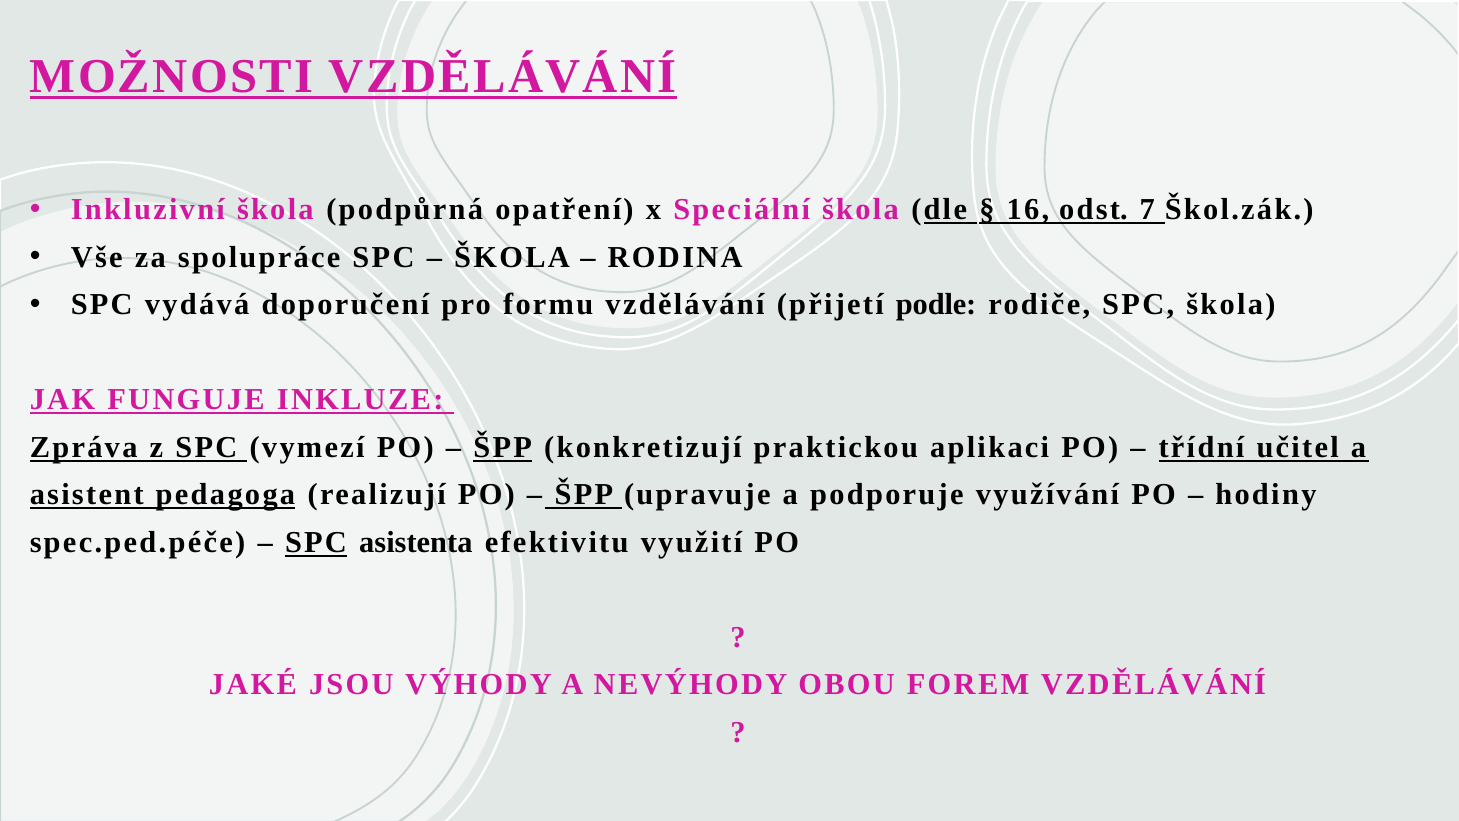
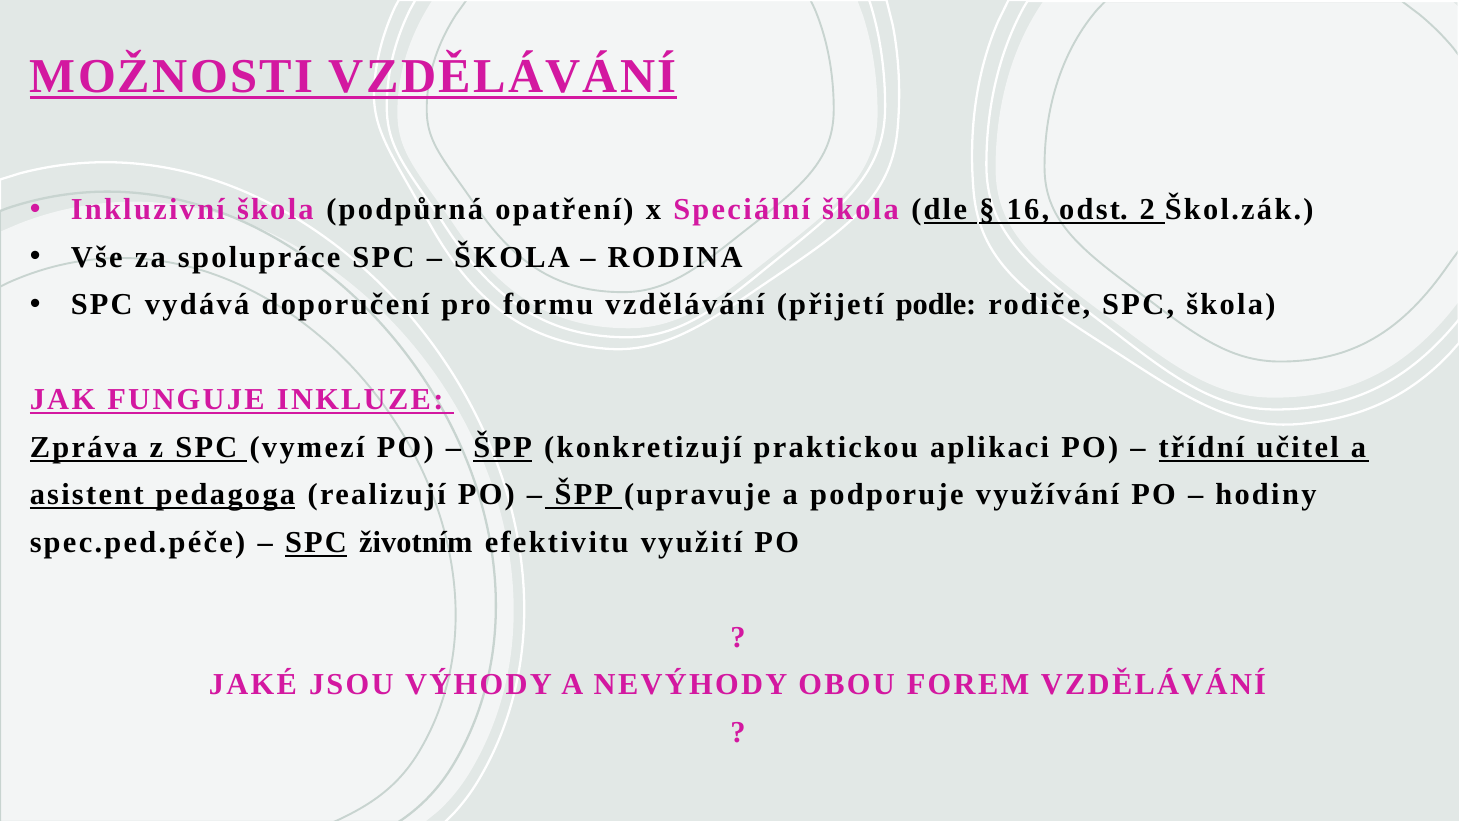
7: 7 -> 2
asistenta: asistenta -> životním
